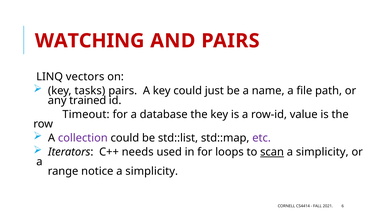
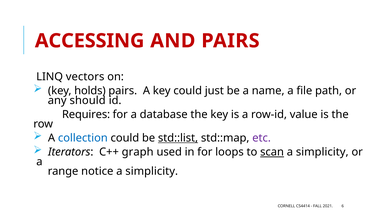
WATCHING: WATCHING -> ACCESSING
tasks: tasks -> holds
trained: trained -> should
Timeout: Timeout -> Requires
collection colour: purple -> blue
std::list underline: none -> present
needs: needs -> graph
